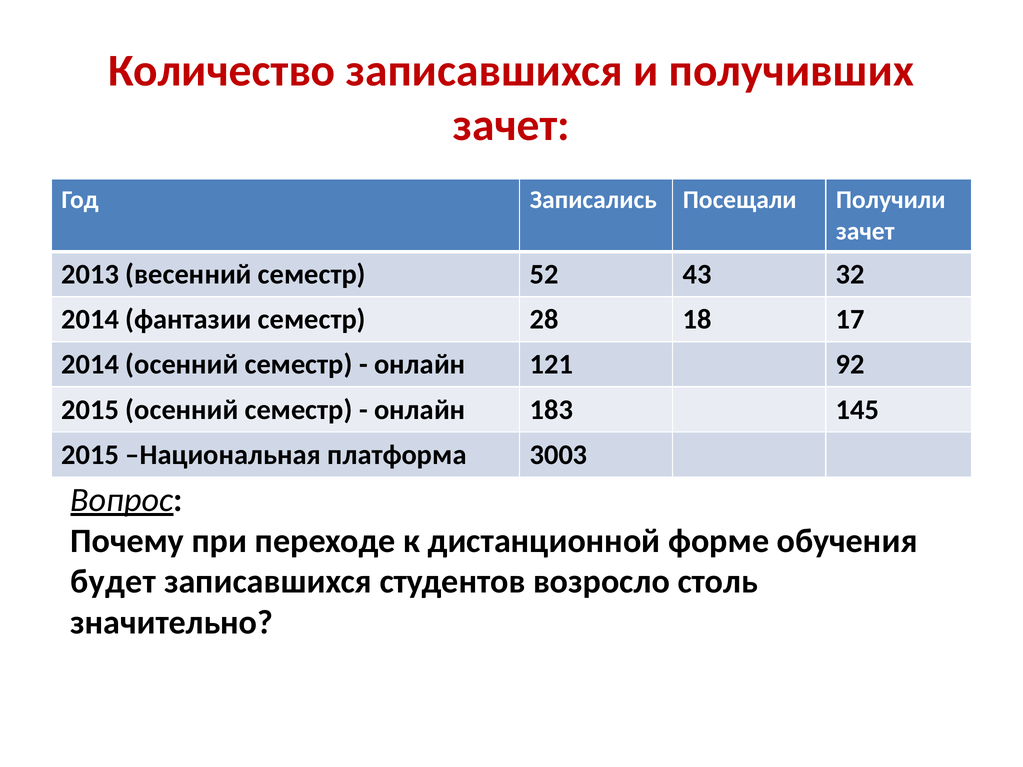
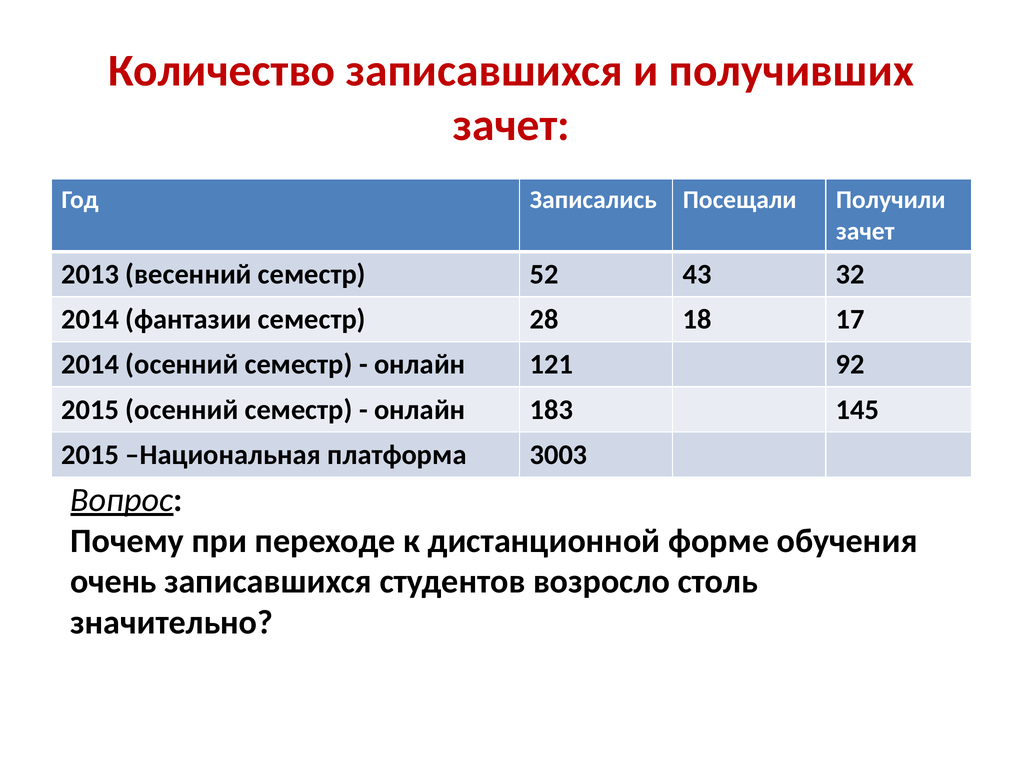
будет: будет -> очень
